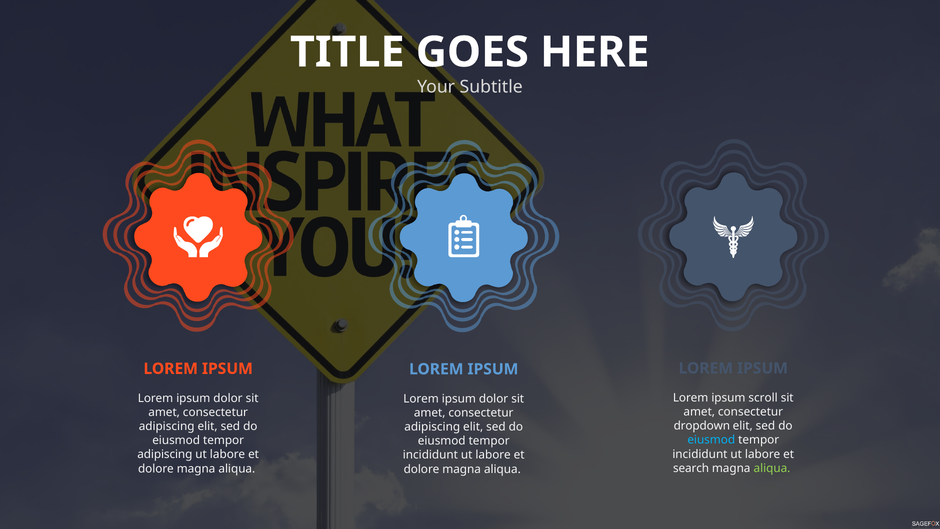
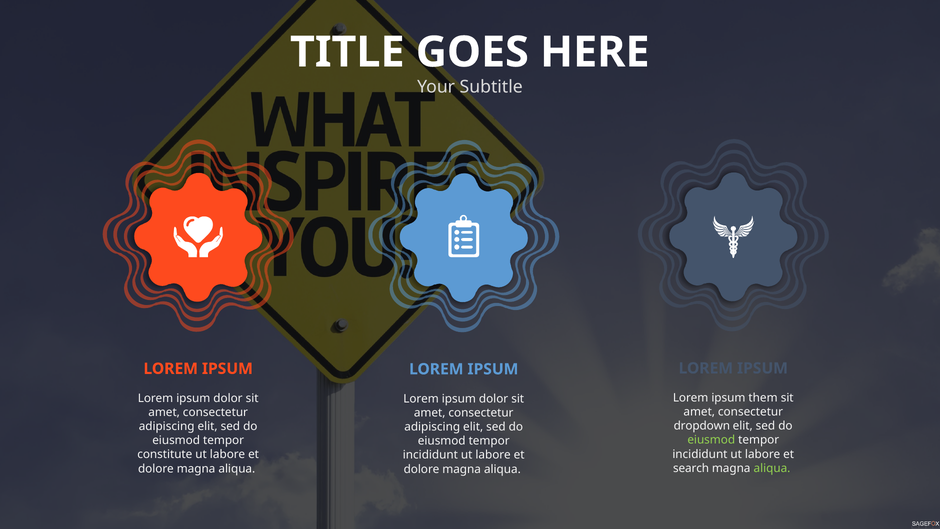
scroll: scroll -> them
eiusmod at (711, 440) colour: light blue -> light green
adipiscing at (165, 454): adipiscing -> constitute
